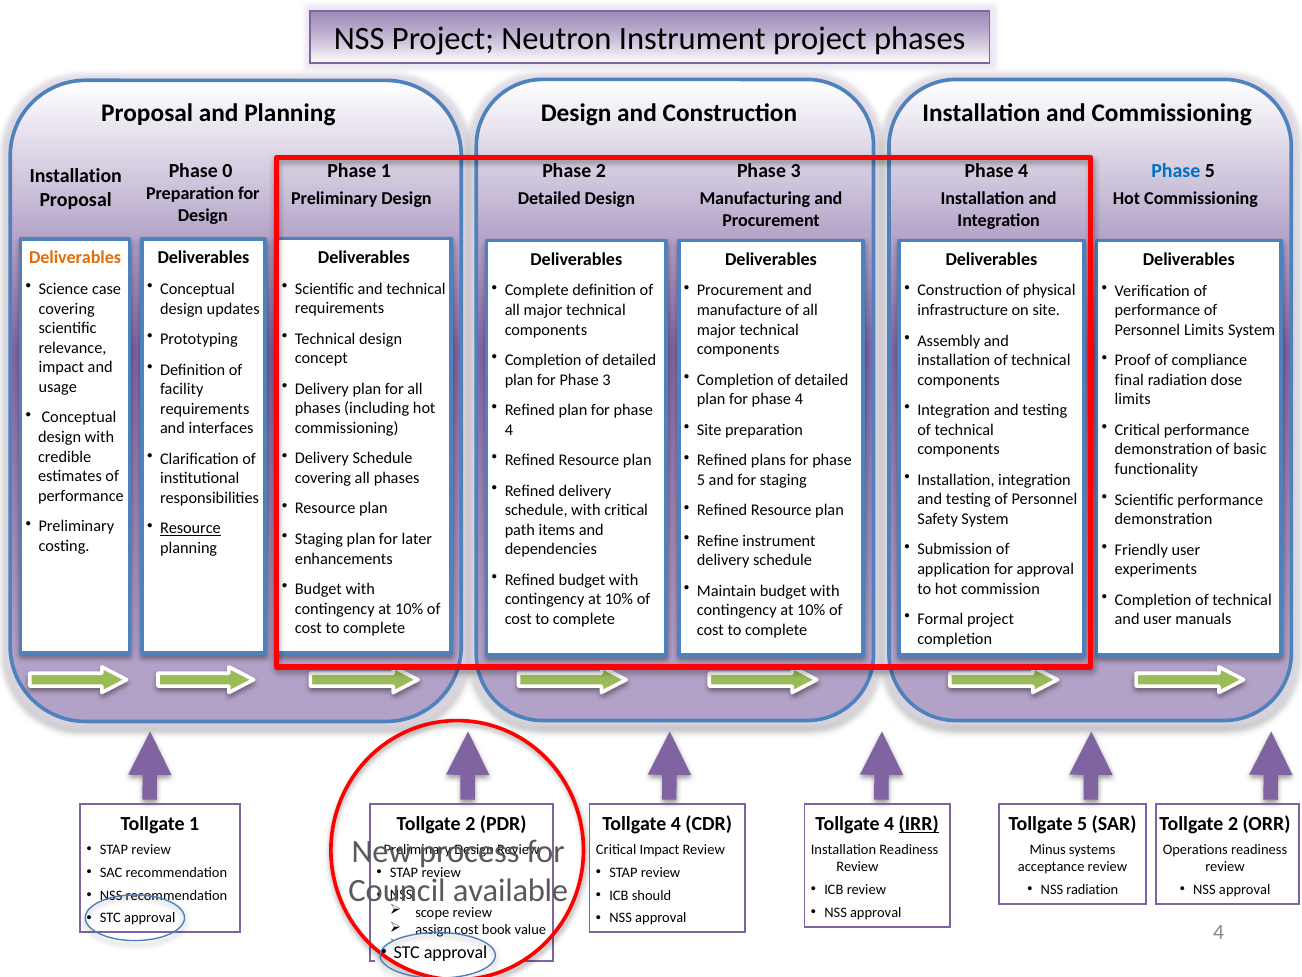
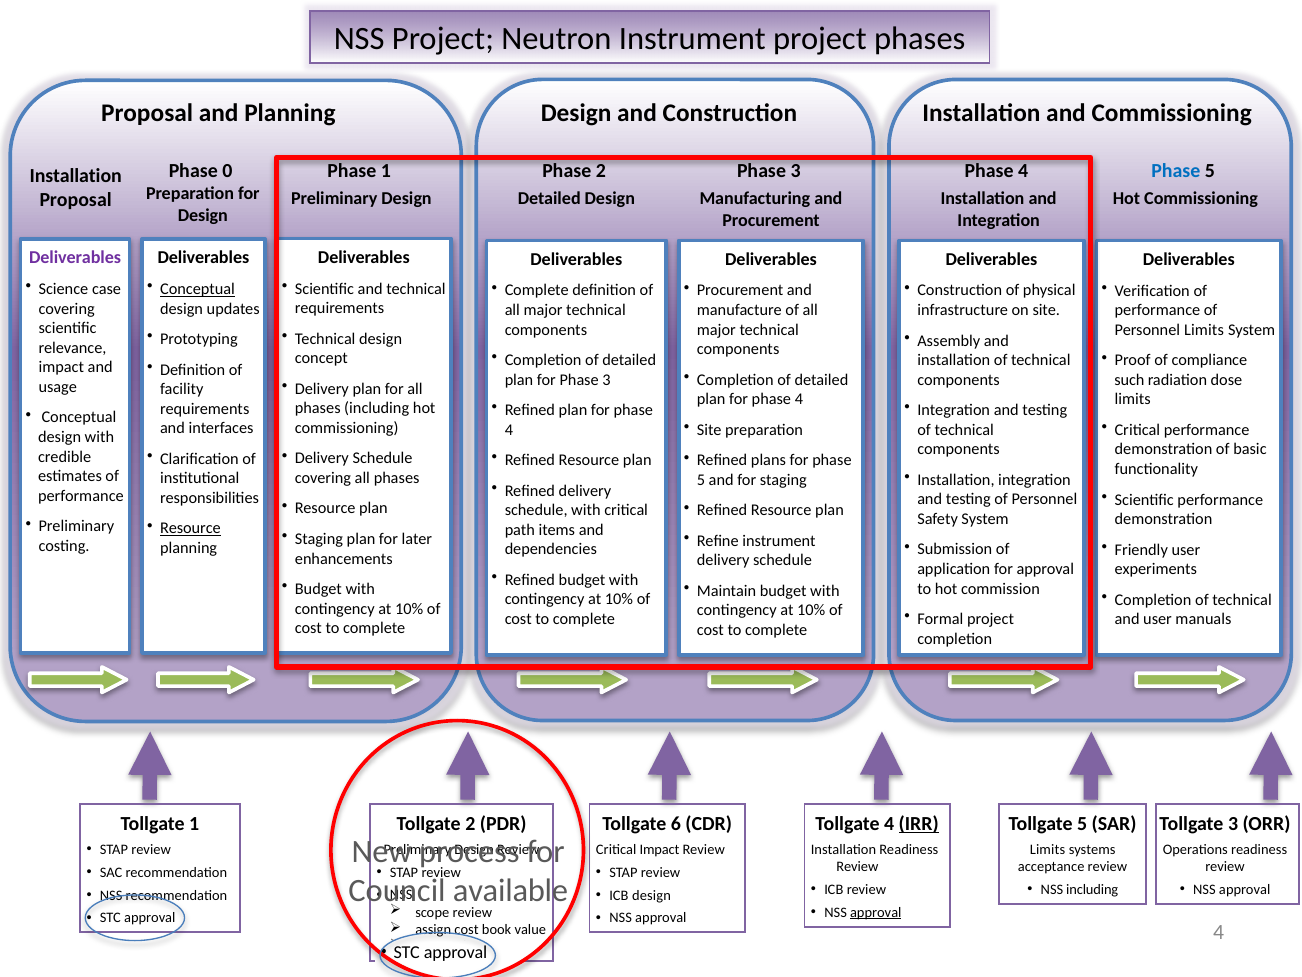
Deliverables at (75, 258) colour: orange -> purple
Conceptual at (198, 289) underline: none -> present
final: final -> such
4 at (676, 824): 4 -> 6
2 at (1233, 824): 2 -> 3
Minus at (1048, 849): Minus -> Limits
NSS radiation: radiation -> including
ICB should: should -> design
approval at (876, 912) underline: none -> present
